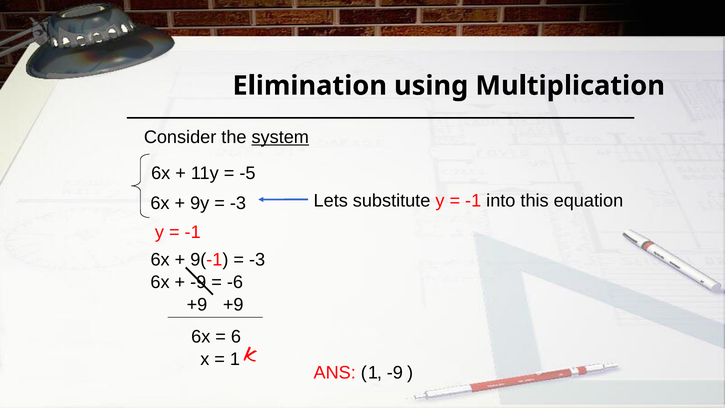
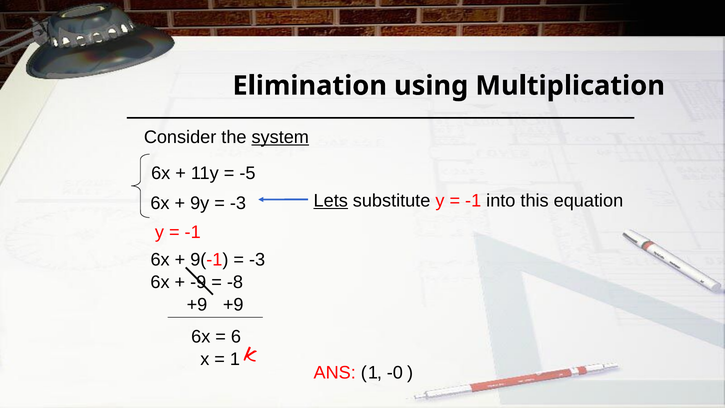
Lets underline: none -> present
-6: -6 -> -8
-9 at (395, 372): -9 -> -0
